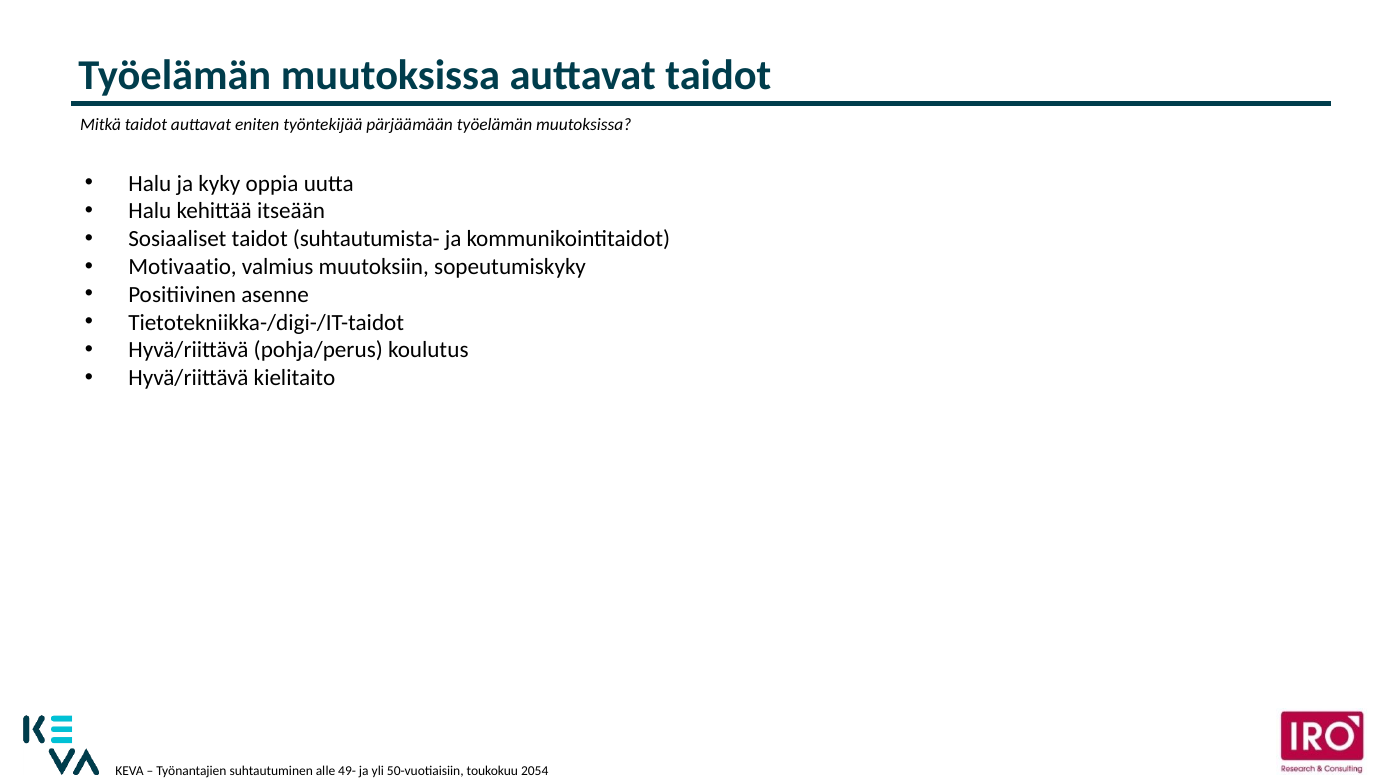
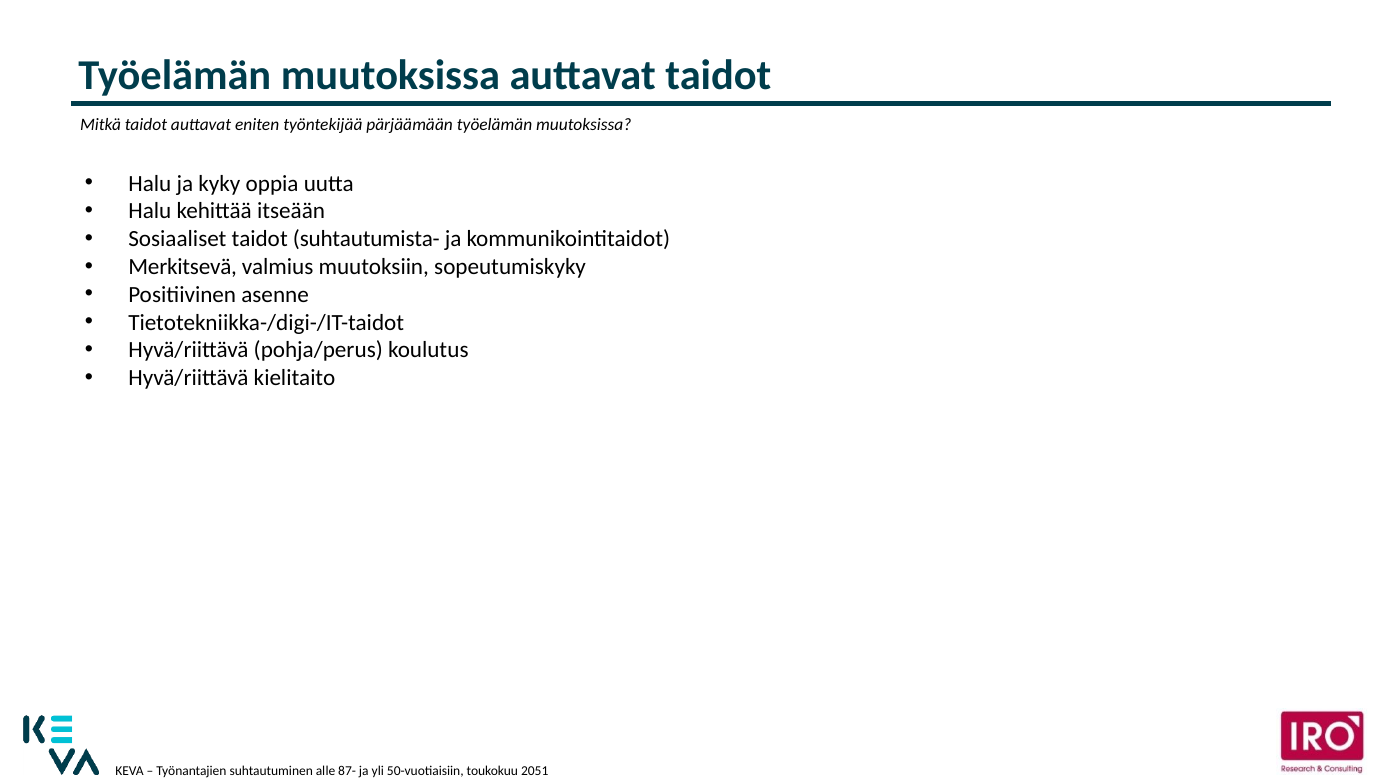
Motivaatio: Motivaatio -> Merkitsevä
49-: 49- -> 87-
2054: 2054 -> 2051
